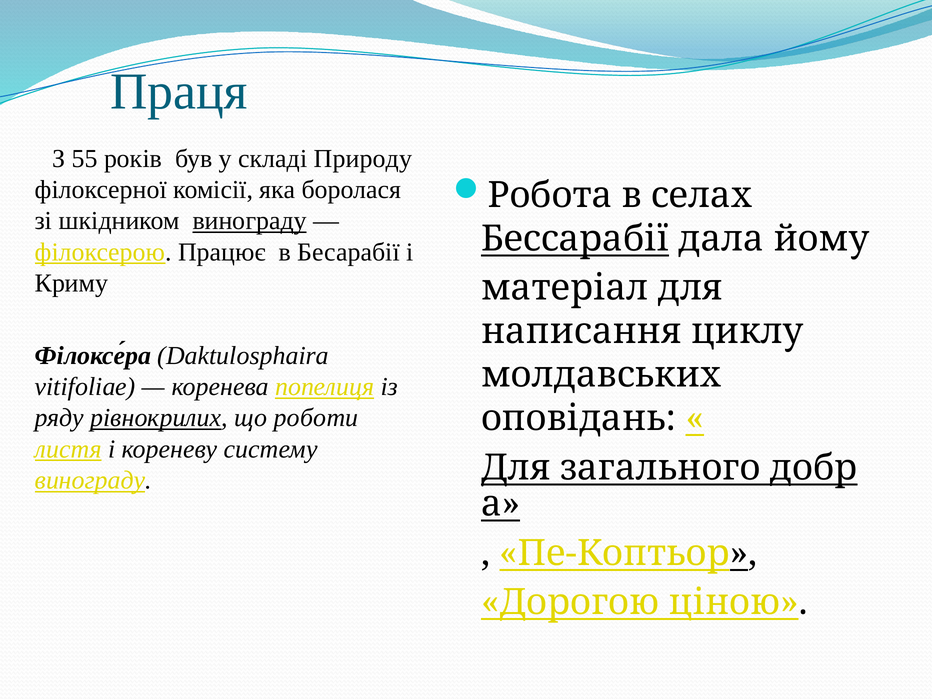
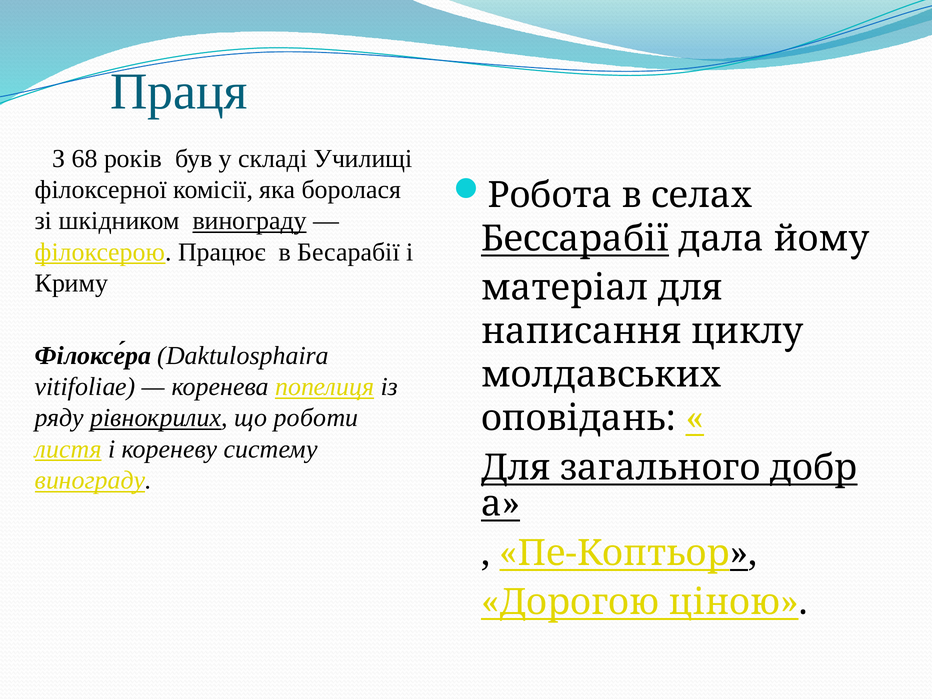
55: 55 -> 68
Природу: Природу -> Училищі
